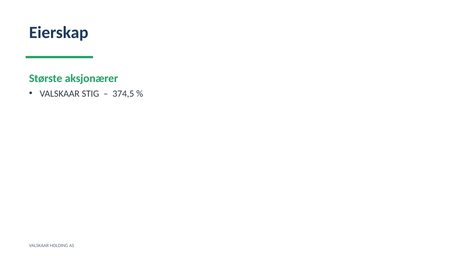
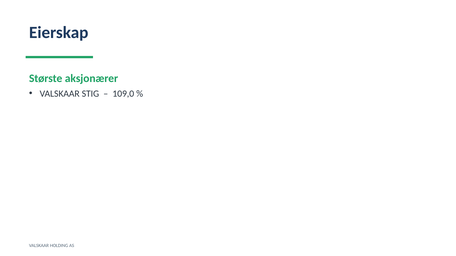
374,5: 374,5 -> 109,0
